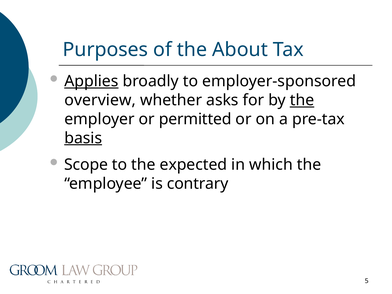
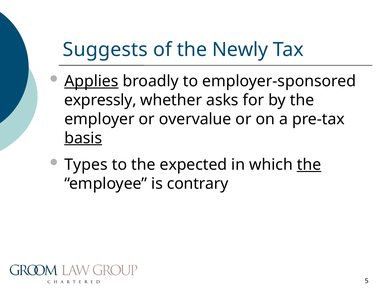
Purposes: Purposes -> Suggests
About: About -> Newly
overview: overview -> expressly
the at (302, 100) underline: present -> none
permitted: permitted -> overvalue
Scope: Scope -> Types
the at (309, 165) underline: none -> present
